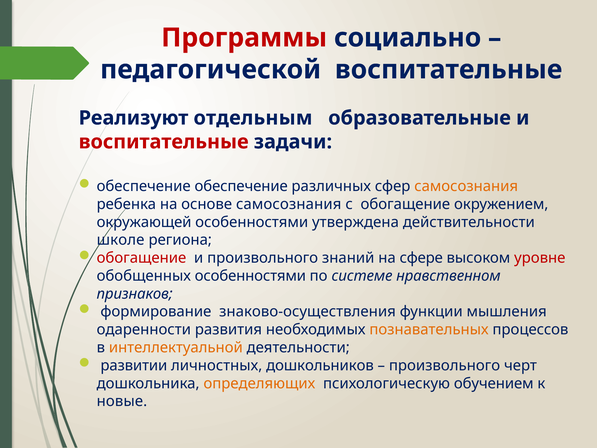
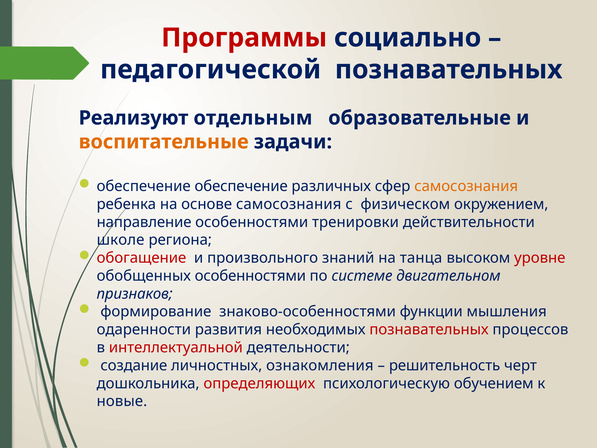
педагогической воспитательные: воспитательные -> познавательных
воспитательные at (164, 142) colour: red -> orange
с обогащение: обогащение -> физическом
окружающей: окружающей -> направление
утверждена: утверждена -> тренировки
сфере: сфере -> танца
нравственном: нравственном -> двигательном
знаково-осуществления: знаково-осуществления -> знаково-особенностями
познавательных at (429, 329) colour: orange -> red
интеллектуальной colour: orange -> red
развитии: развитии -> создание
дошкольников: дошкольников -> ознакомления
произвольного at (445, 365): произвольного -> решительность
определяющих colour: orange -> red
